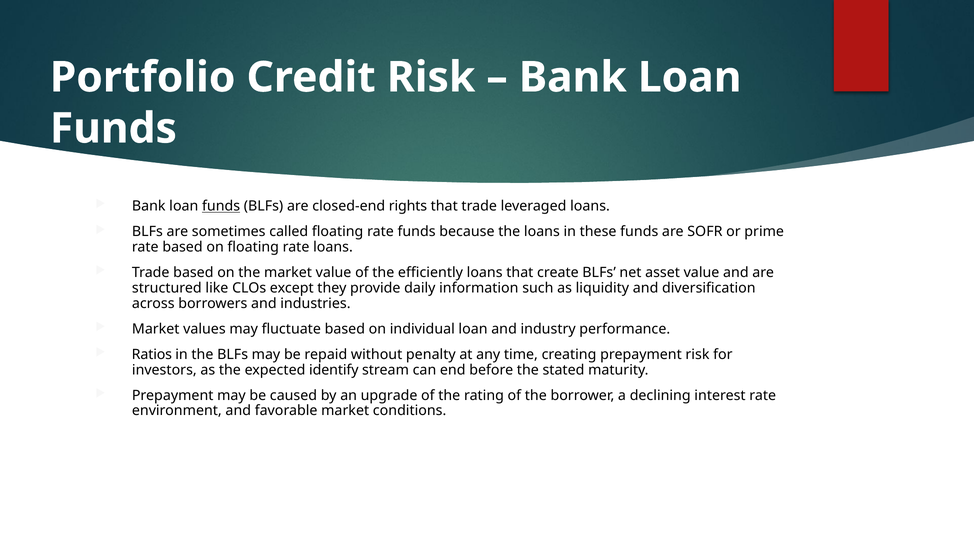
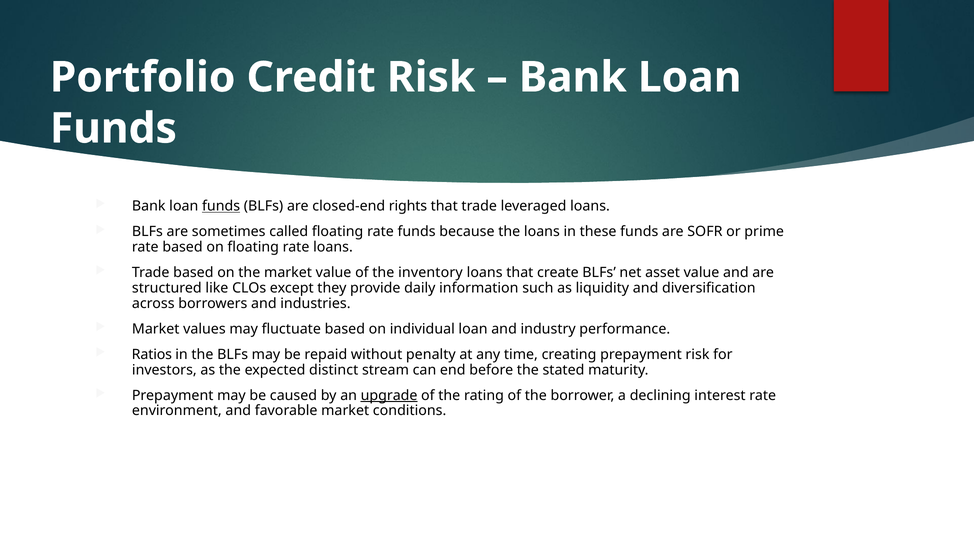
efficiently: efficiently -> inventory
identify: identify -> distinct
upgrade underline: none -> present
